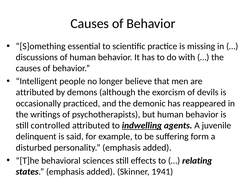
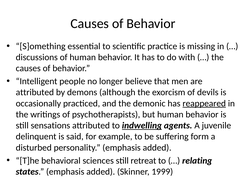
reappeared underline: none -> present
controlled: controlled -> sensations
effects: effects -> retreat
1941: 1941 -> 1999
